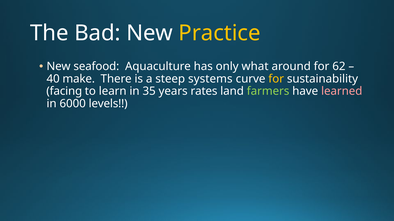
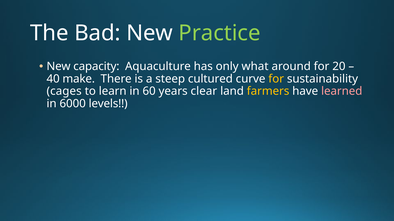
Practice colour: yellow -> light green
seafood: seafood -> capacity
62: 62 -> 20
systems: systems -> cultured
facing: facing -> cages
35: 35 -> 60
rates: rates -> clear
farmers colour: light green -> yellow
